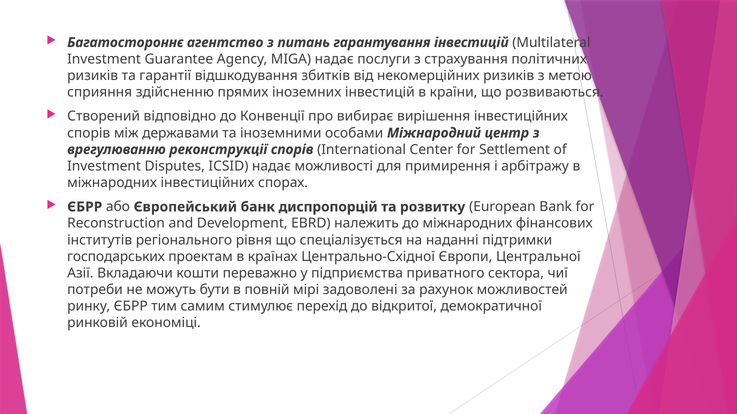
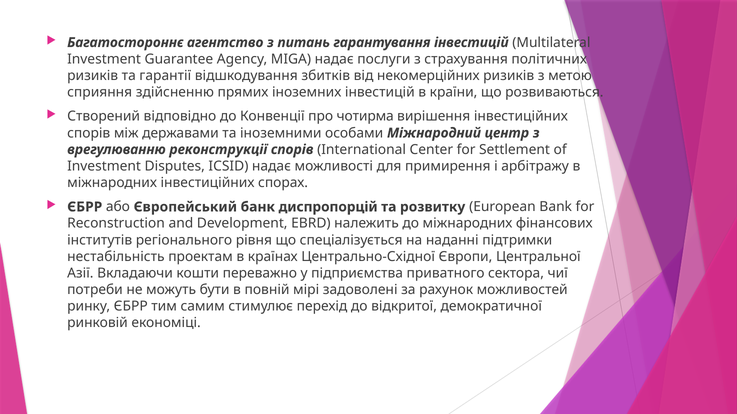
вибирає: вибирає -> чотирма
господарських: господарських -> нестабільність
